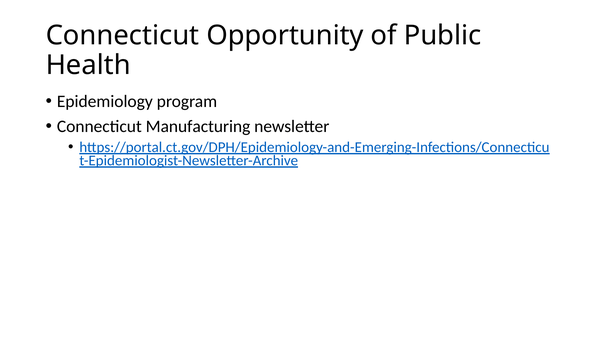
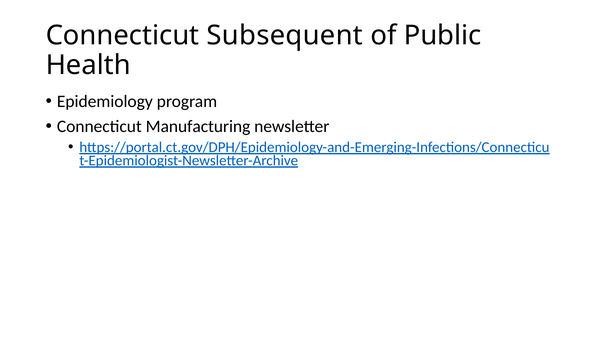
Opportunity: Opportunity -> Subsequent
